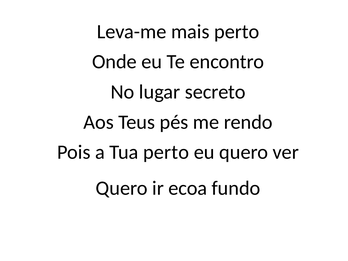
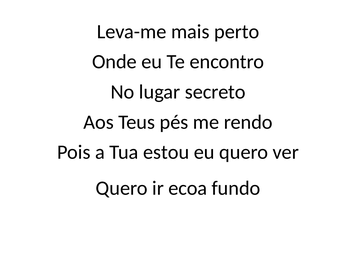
Tua perto: perto -> estou
